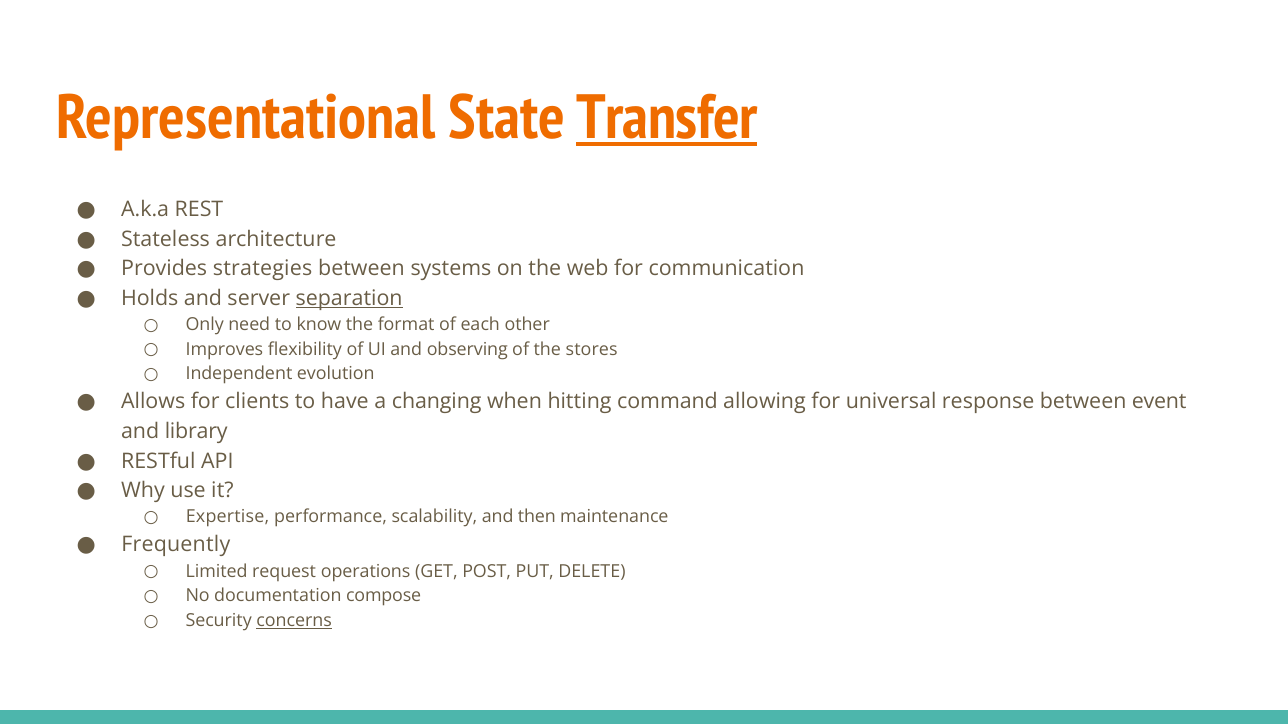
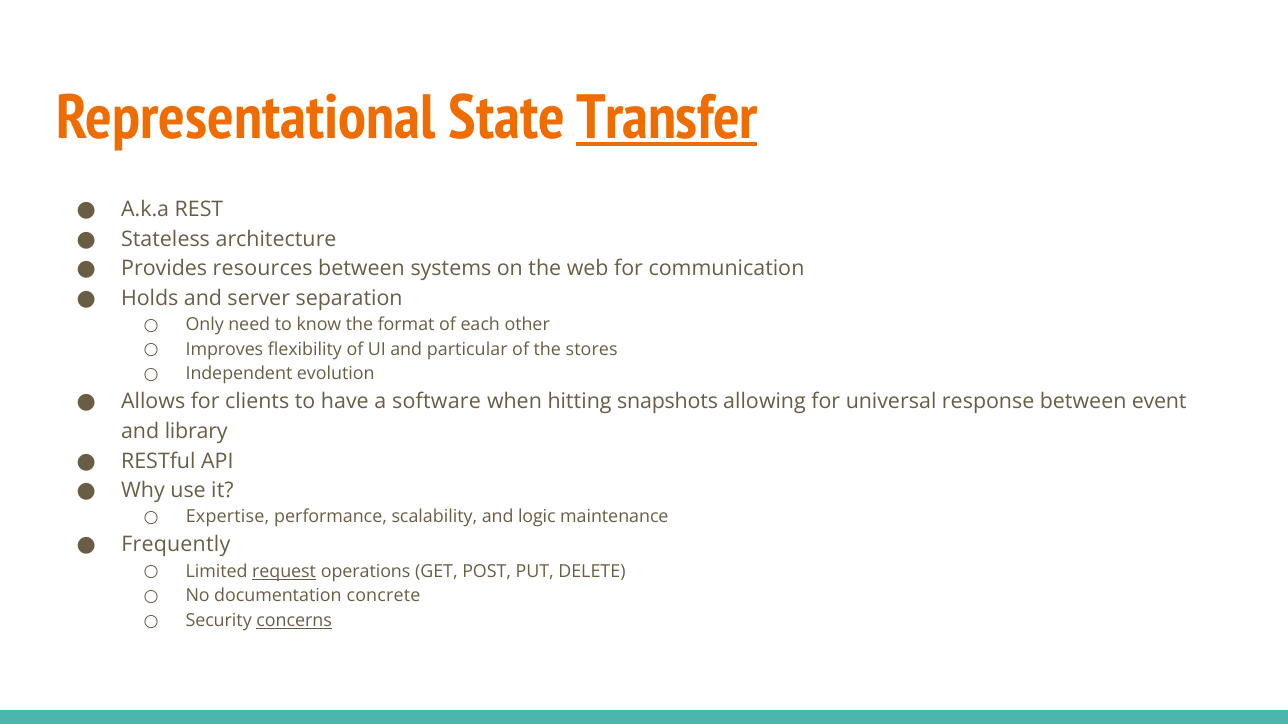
strategies: strategies -> resources
separation underline: present -> none
observing: observing -> particular
changing: changing -> software
command: command -> snapshots
then: then -> logic
request underline: none -> present
compose: compose -> concrete
